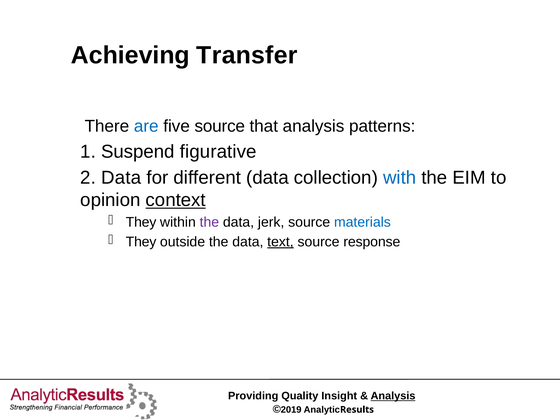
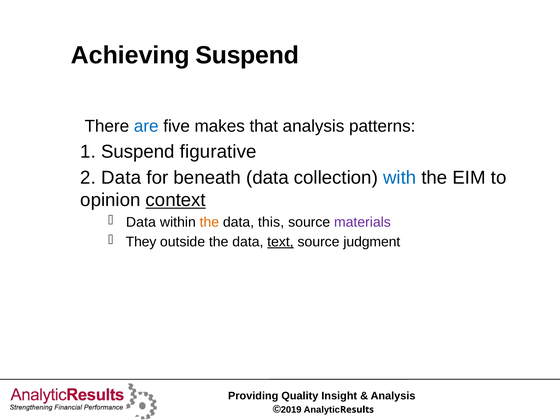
Achieving Transfer: Transfer -> Suspend
five source: source -> makes
different: different -> beneath
They at (141, 222): They -> Data
the at (209, 222) colour: purple -> orange
jerk: jerk -> this
materials colour: blue -> purple
response: response -> judgment
Analysis at (393, 396) underline: present -> none
